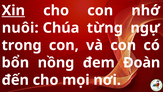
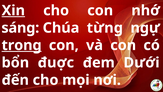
nuôi: nuôi -> sáng
trong underline: none -> present
nồng: nồng -> đuợc
Đoàn: Đoàn -> Dưới
